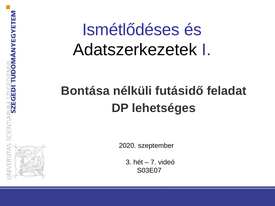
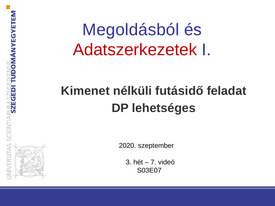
Ismétlődéses: Ismétlődéses -> Megoldásból
Adatszerkezetek colour: black -> red
Bontása: Bontása -> Kimenet
